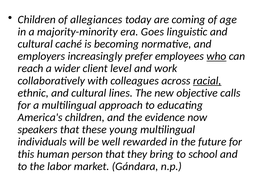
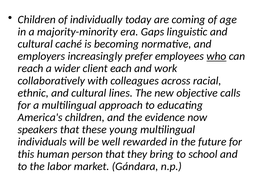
allegiances: allegiances -> individually
Goes: Goes -> Gaps
level: level -> each
racial underline: present -> none
